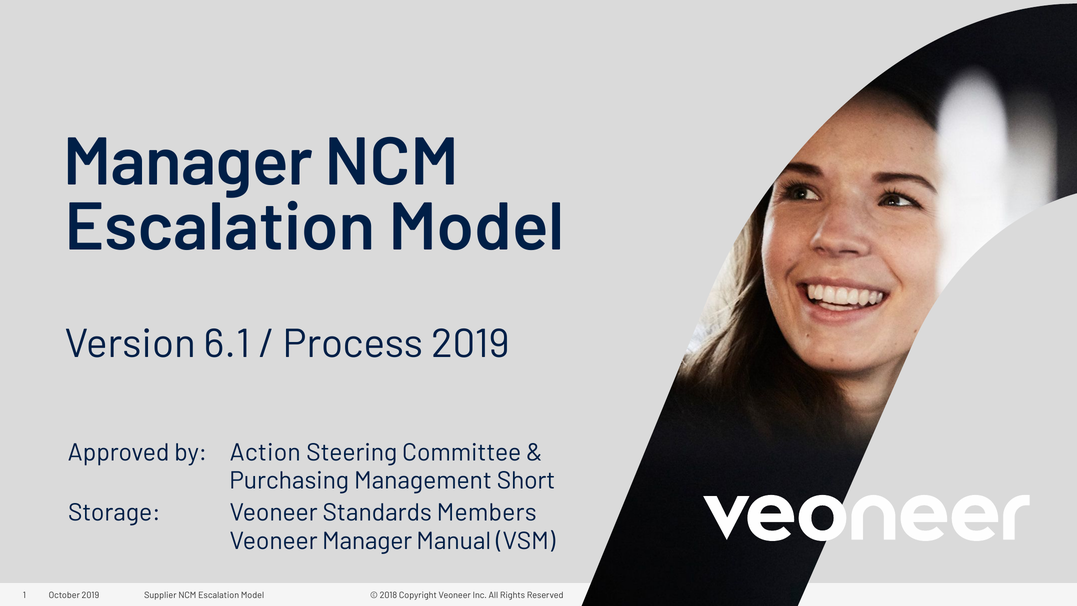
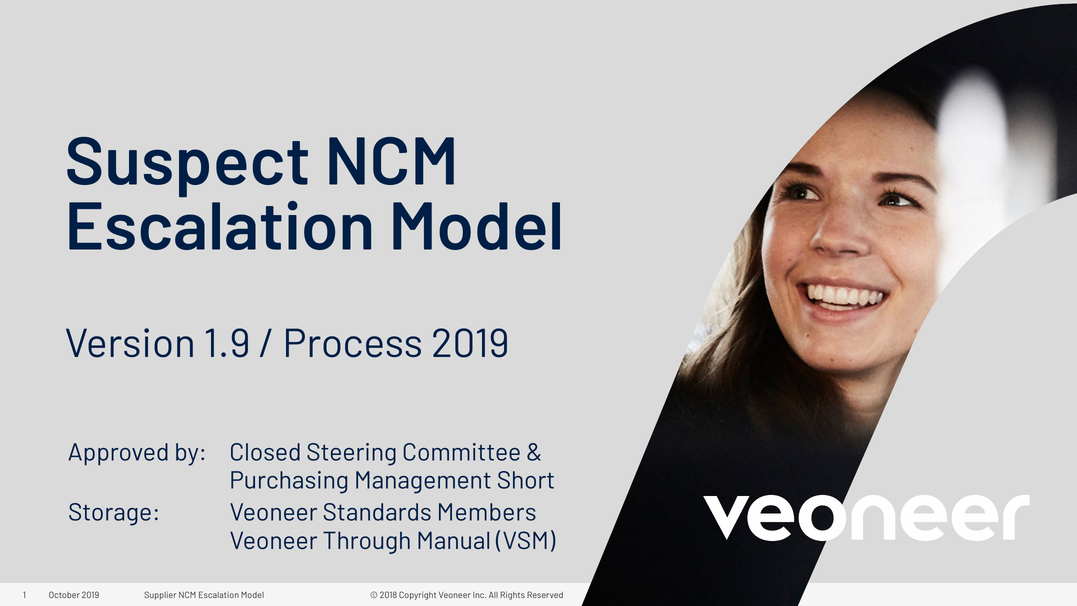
Manager at (188, 163): Manager -> Suspect
6.1: 6.1 -> 1.9
Action: Action -> Closed
Veoneer Manager: Manager -> Through
